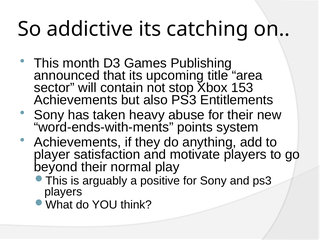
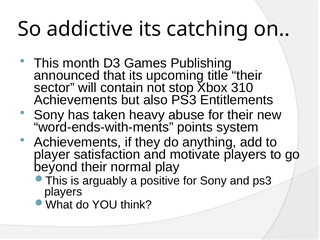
title area: area -> their
153: 153 -> 310
